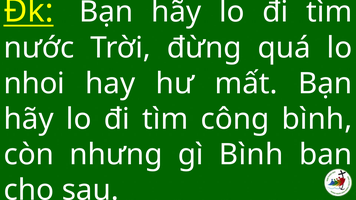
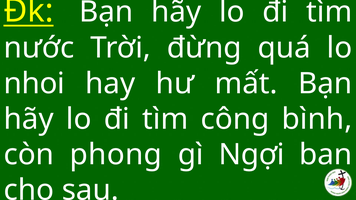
nhưng: nhưng -> phong
gì Bình: Bình -> Ngợi
